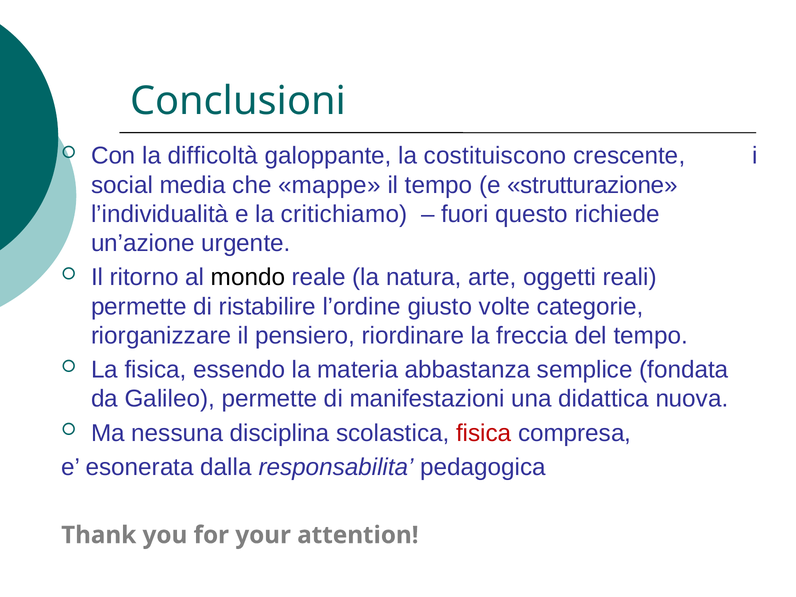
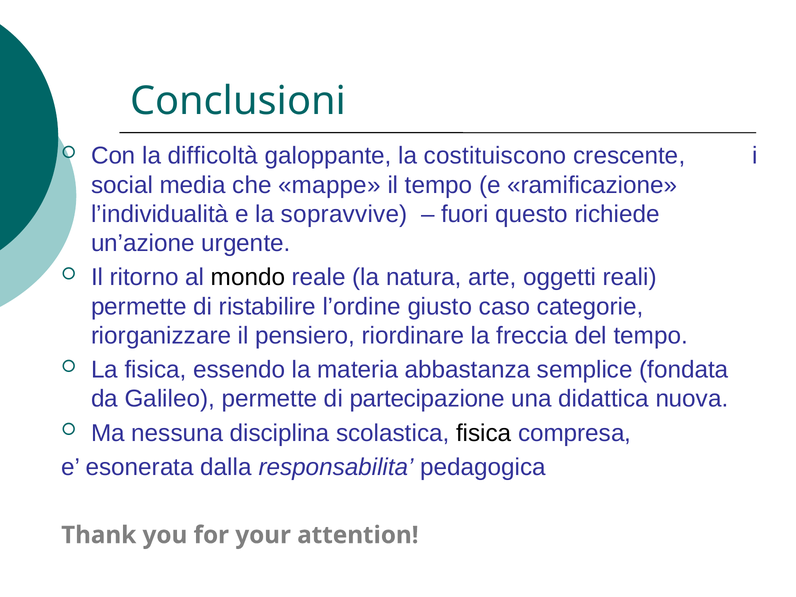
strutturazione: strutturazione -> ramificazione
critichiamo: critichiamo -> sopravvive
volte: volte -> caso
manifestazioni: manifestazioni -> partecipazione
fisica at (484, 433) colour: red -> black
